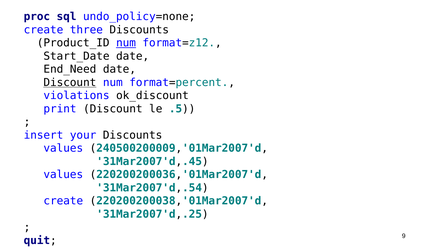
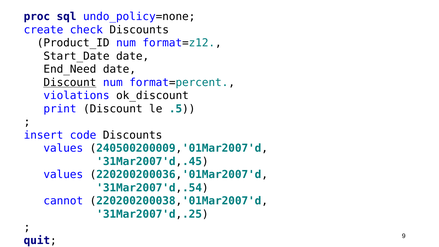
three: three -> check
num at (126, 43) underline: present -> none
your: your -> code
create at (63, 201): create -> cannot
